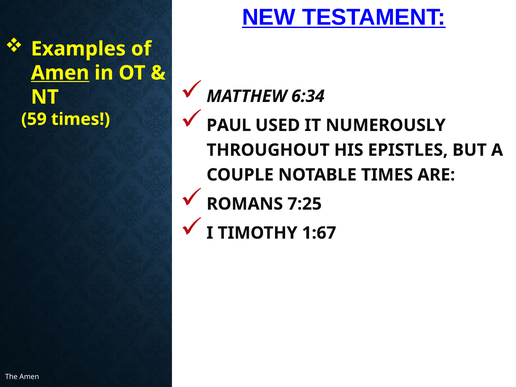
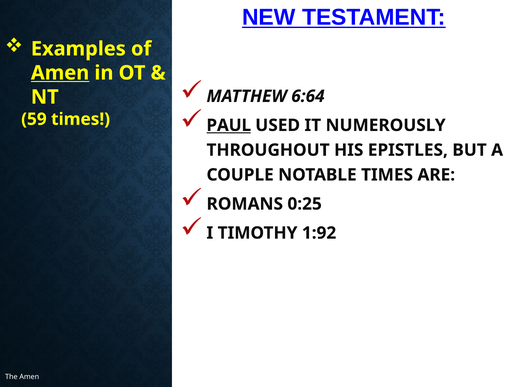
6:34: 6:34 -> 6:64
PAUL underline: none -> present
7:25: 7:25 -> 0:25
1:67: 1:67 -> 1:92
